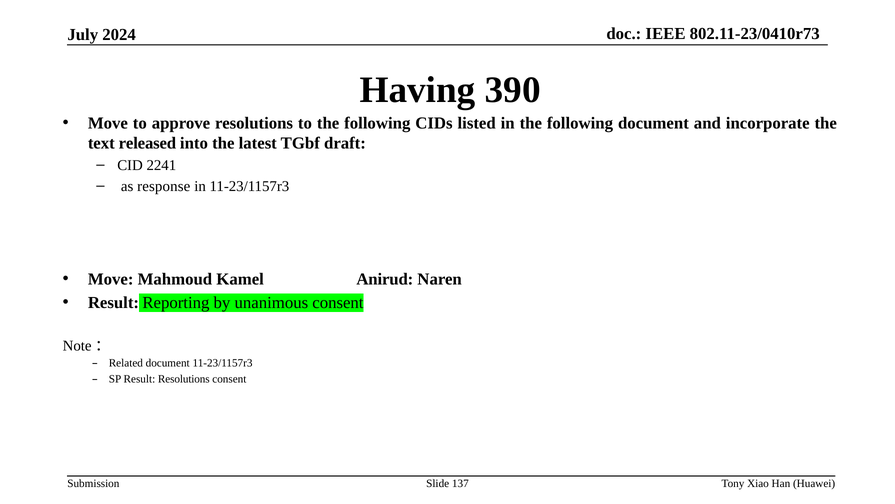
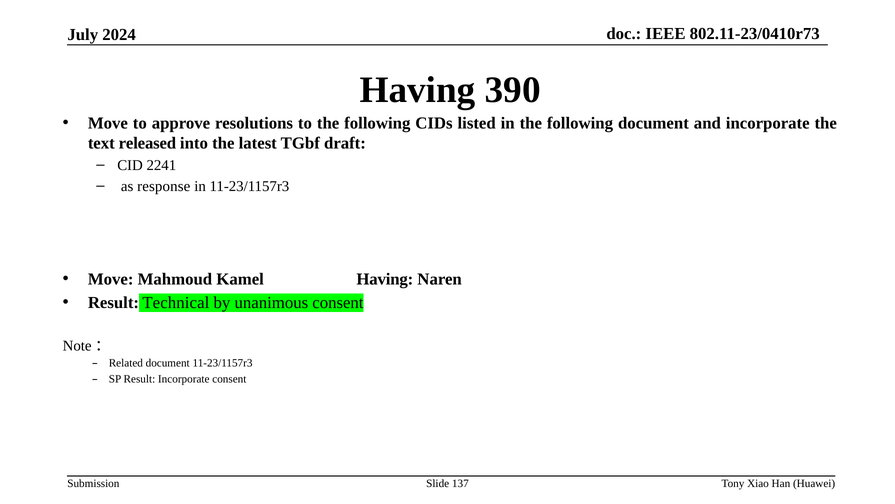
Kamel Anirud: Anirud -> Having
Reporting: Reporting -> Technical
Result Resolutions: Resolutions -> Incorporate
